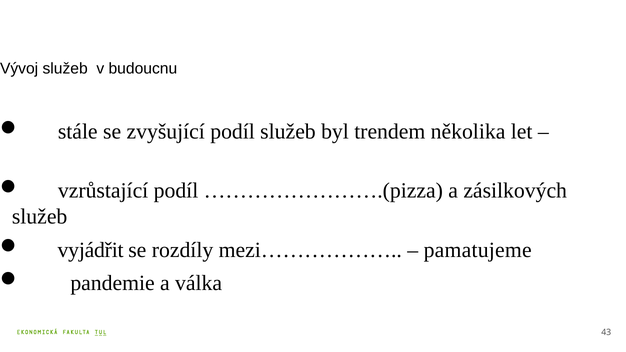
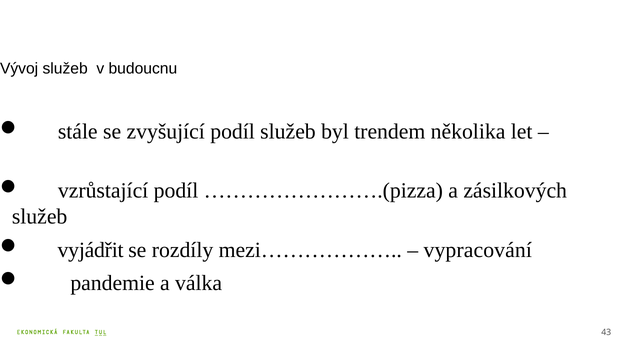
pamatujeme: pamatujeme -> vypracování
